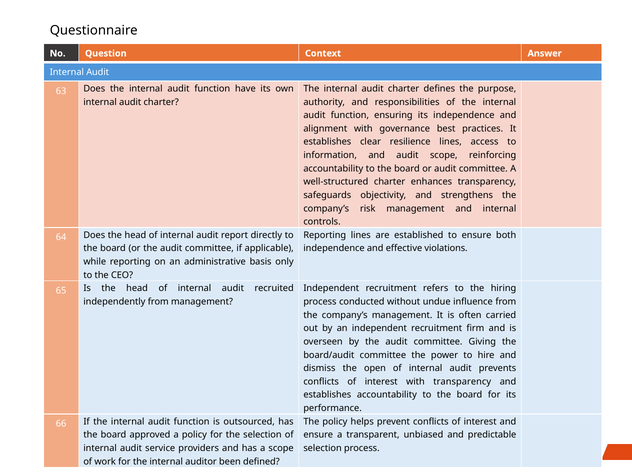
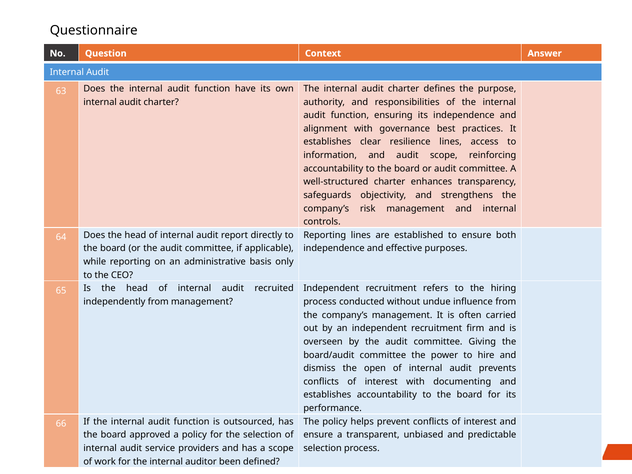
violations: violations -> purposes
with transparency: transparency -> documenting
